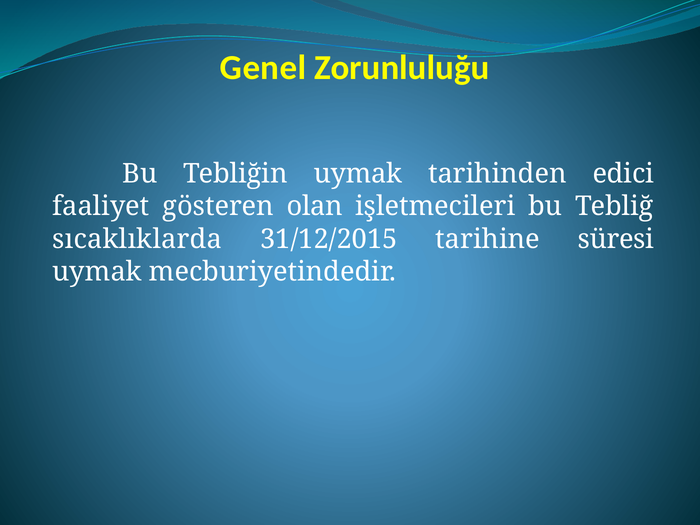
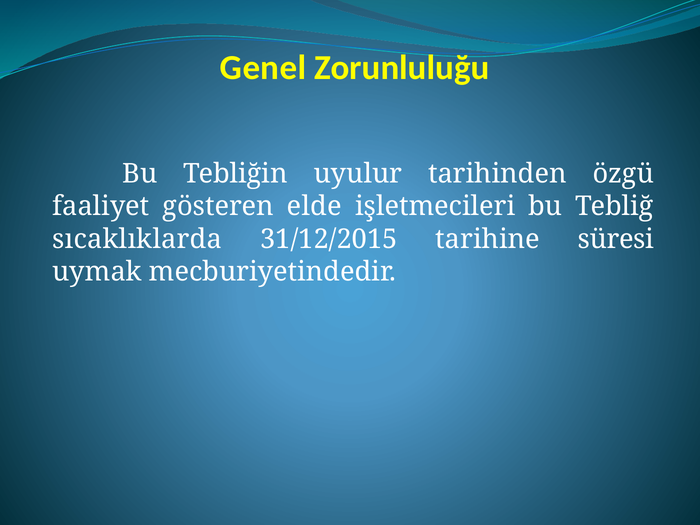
Tebliğin uymak: uymak -> uyulur
edici: edici -> özgü
olan: olan -> elde
